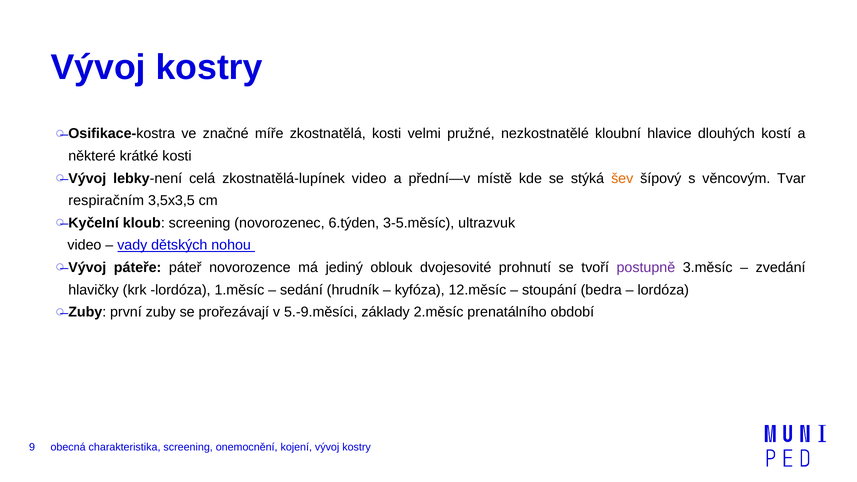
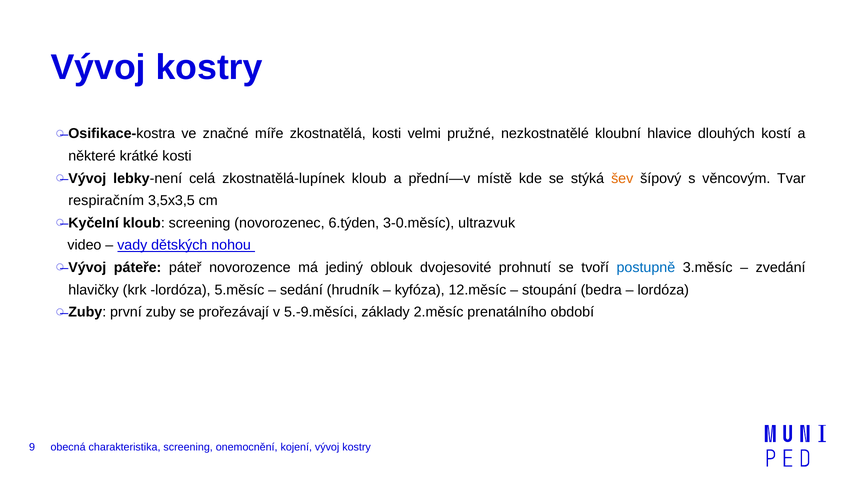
zkostnatělá-lupínek video: video -> kloub
3-5.měsíc: 3-5.měsíc -> 3-0.měsíc
postupně colour: purple -> blue
1.měsíc: 1.měsíc -> 5.měsíc
